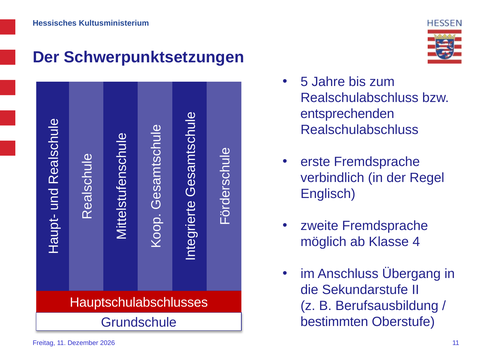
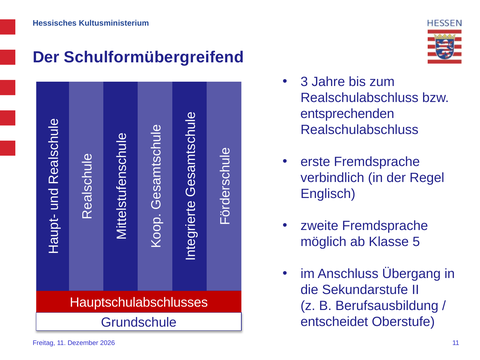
Schwerpunktsetzungen: Schwerpunktsetzungen -> Schulformübergreifend
5: 5 -> 3
4: 4 -> 5
bestimmten: bestimmten -> entscheidet
